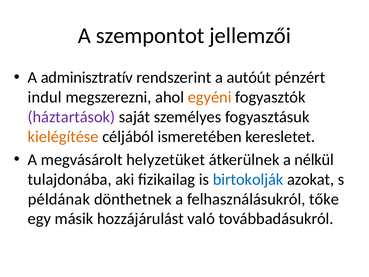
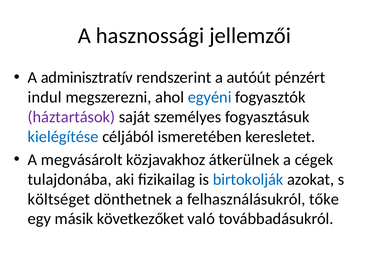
szempontot: szempontot -> hasznossági
egyéni colour: orange -> blue
kielégítése colour: orange -> blue
helyzetüket: helyzetüket -> közjavakhoz
nélkül: nélkül -> cégek
példának: példának -> költséget
hozzájárulást: hozzájárulást -> következőket
